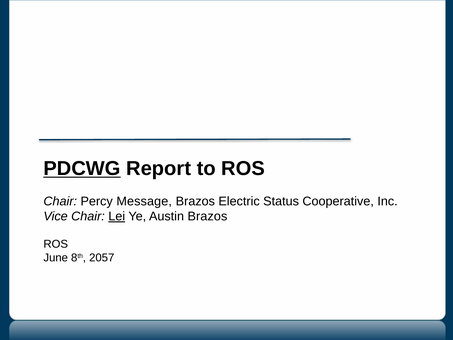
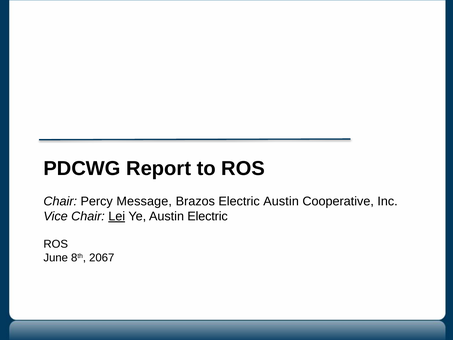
PDCWG underline: present -> none
Electric Status: Status -> Austin
Austin Brazos: Brazos -> Electric
2057: 2057 -> 2067
